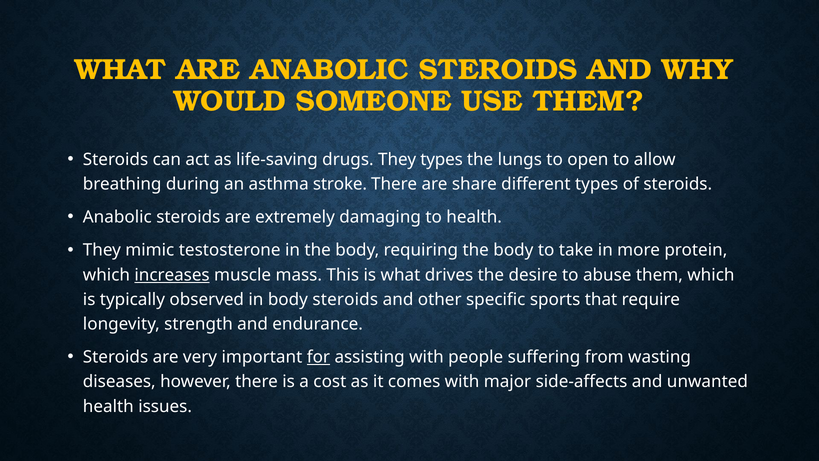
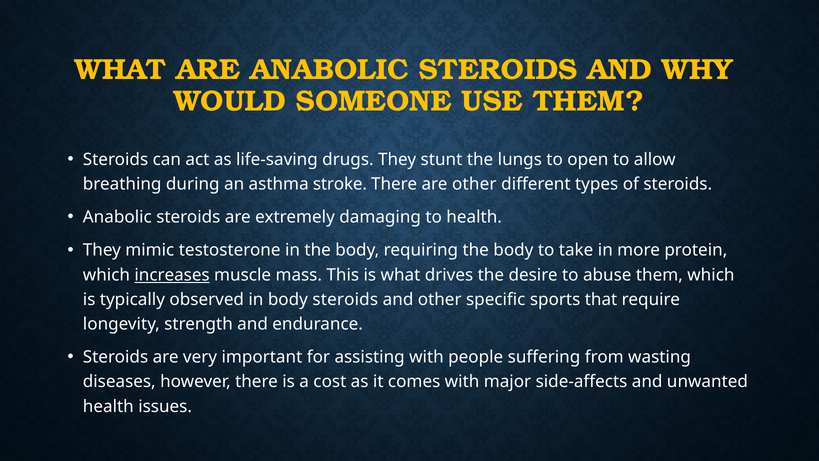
They types: types -> stunt
are share: share -> other
for underline: present -> none
